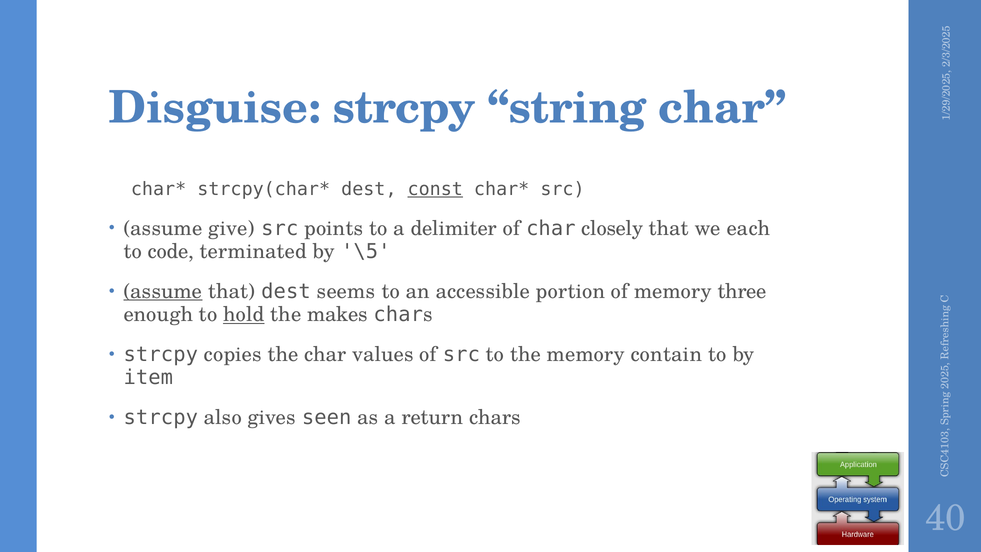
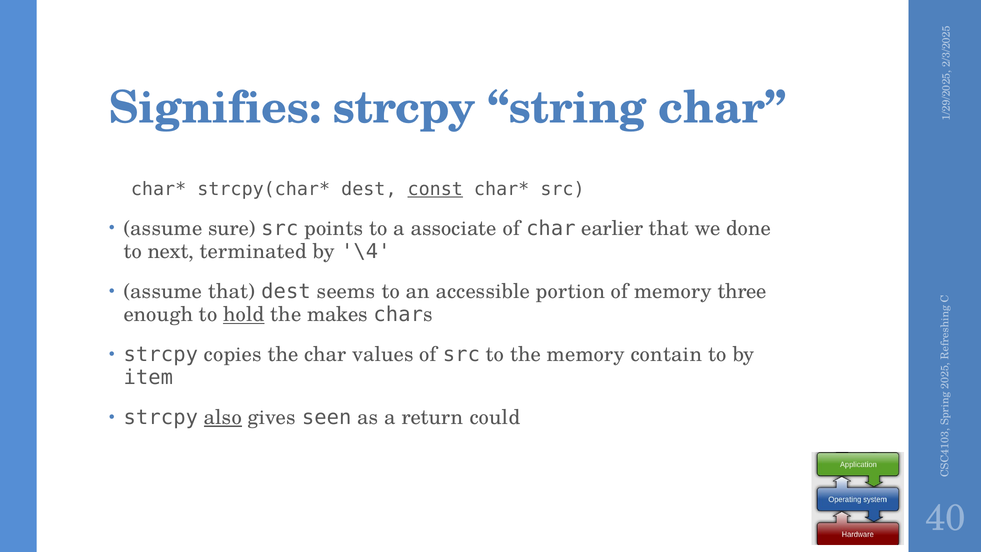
Disguise: Disguise -> Signifies
give: give -> sure
delimiter: delimiter -> associate
closely: closely -> earlier
each: each -> done
code: code -> next
\5: \5 -> \4
assume at (163, 291) underline: present -> none
also underline: none -> present
return chars: chars -> could
